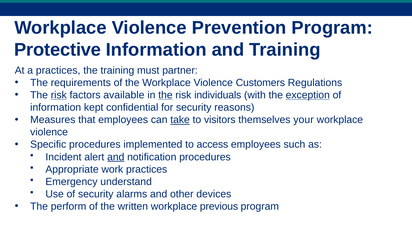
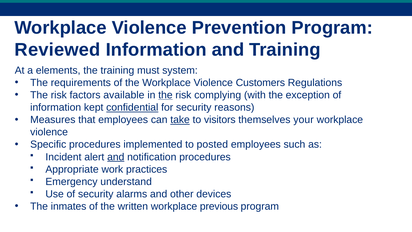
Protective: Protective -> Reviewed
a practices: practices -> elements
partner: partner -> system
risk at (59, 95) underline: present -> none
individuals: individuals -> complying
exception underline: present -> none
confidential underline: none -> present
access: access -> posted
perform: perform -> inmates
